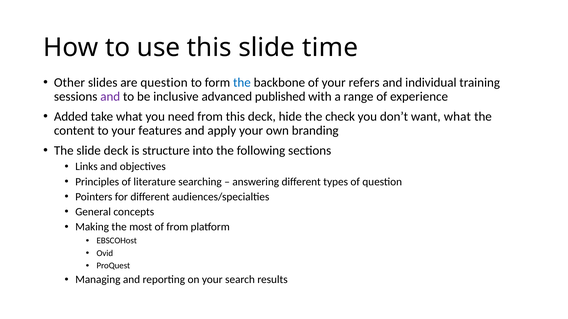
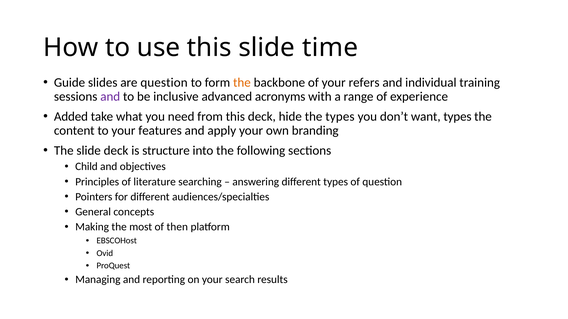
Other: Other -> Guide
the at (242, 83) colour: blue -> orange
published: published -> acronyms
the check: check -> types
want what: what -> types
Links: Links -> Child
of from: from -> then
